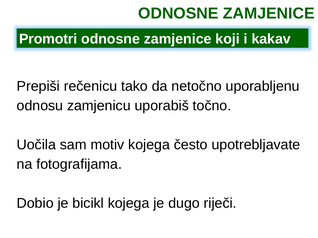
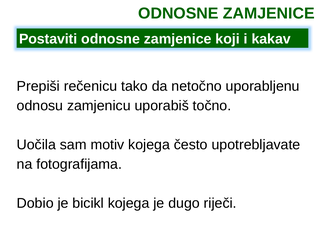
Promotri: Promotri -> Postaviti
